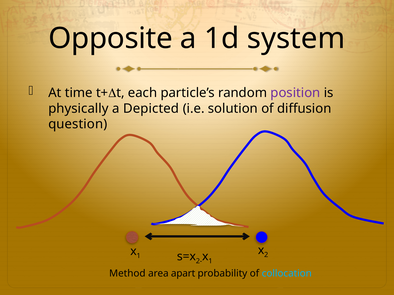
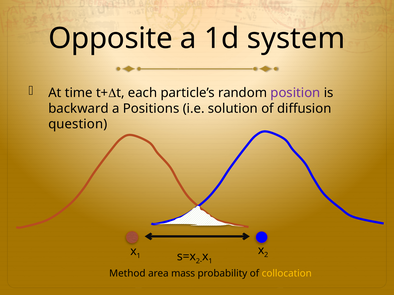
physically: physically -> backward
Depicted: Depicted -> Positions
apart: apart -> mass
collocation colour: light blue -> yellow
